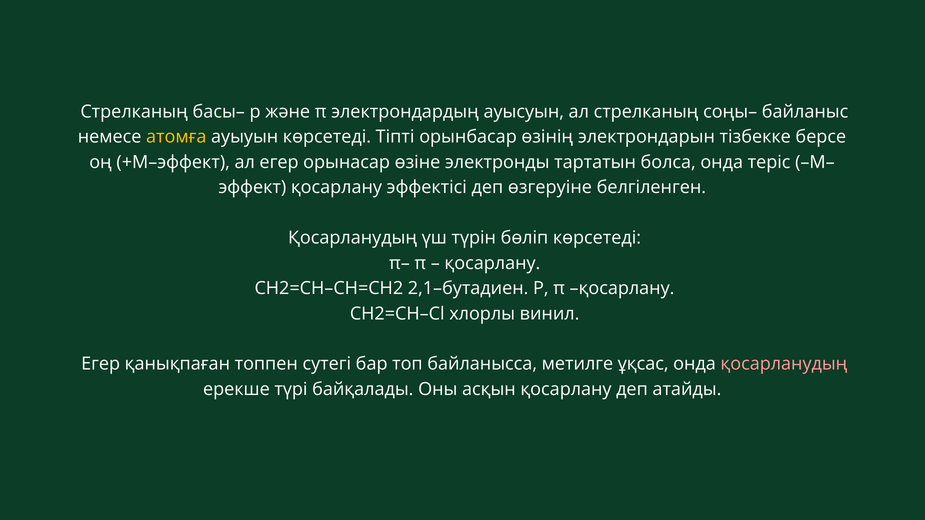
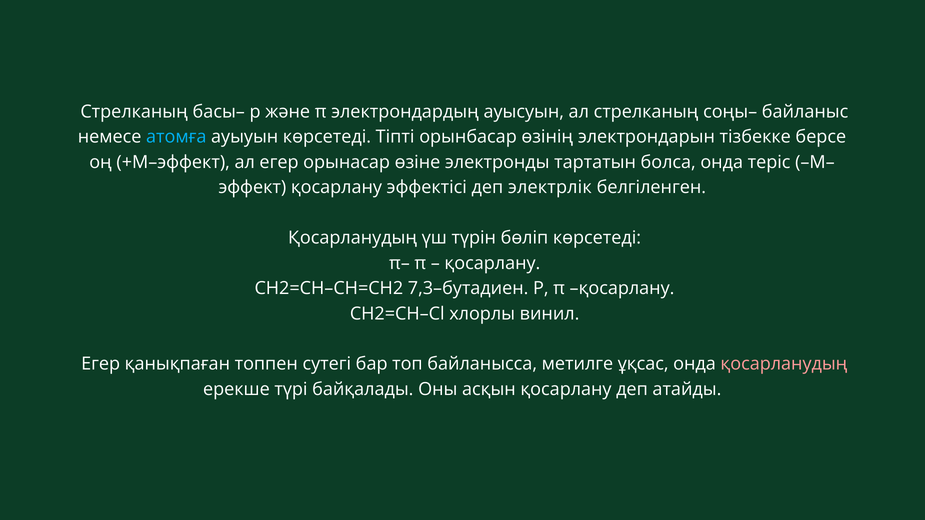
атомға colour: yellow -> light blue
өзгеруіне: өзгеруіне -> электрлік
2,1–бутадиен: 2,1–бутадиен -> 7,3–бутадиен
